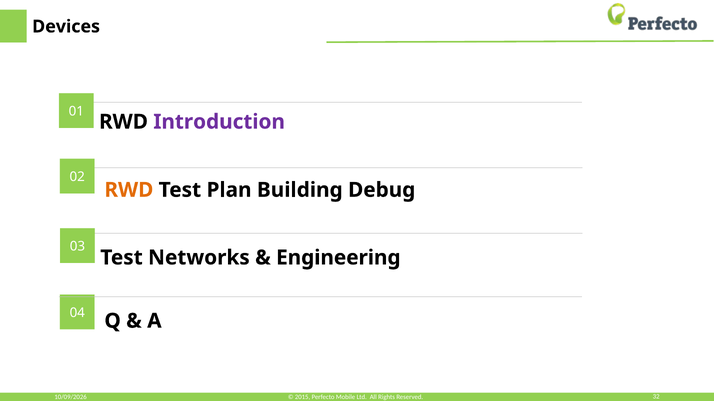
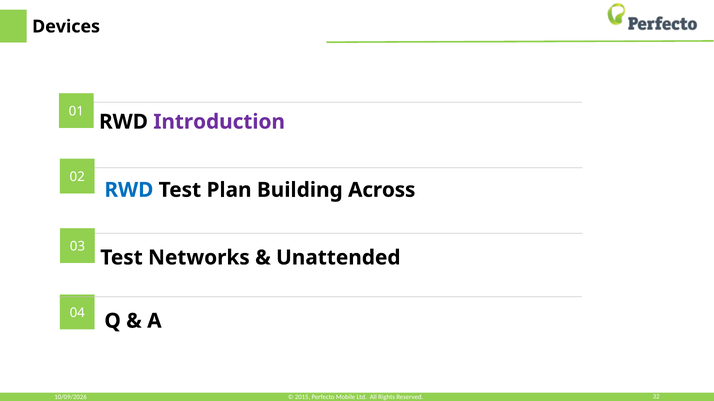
RWD at (129, 190) colour: orange -> blue
Debug: Debug -> Across
Engineering: Engineering -> Unattended
